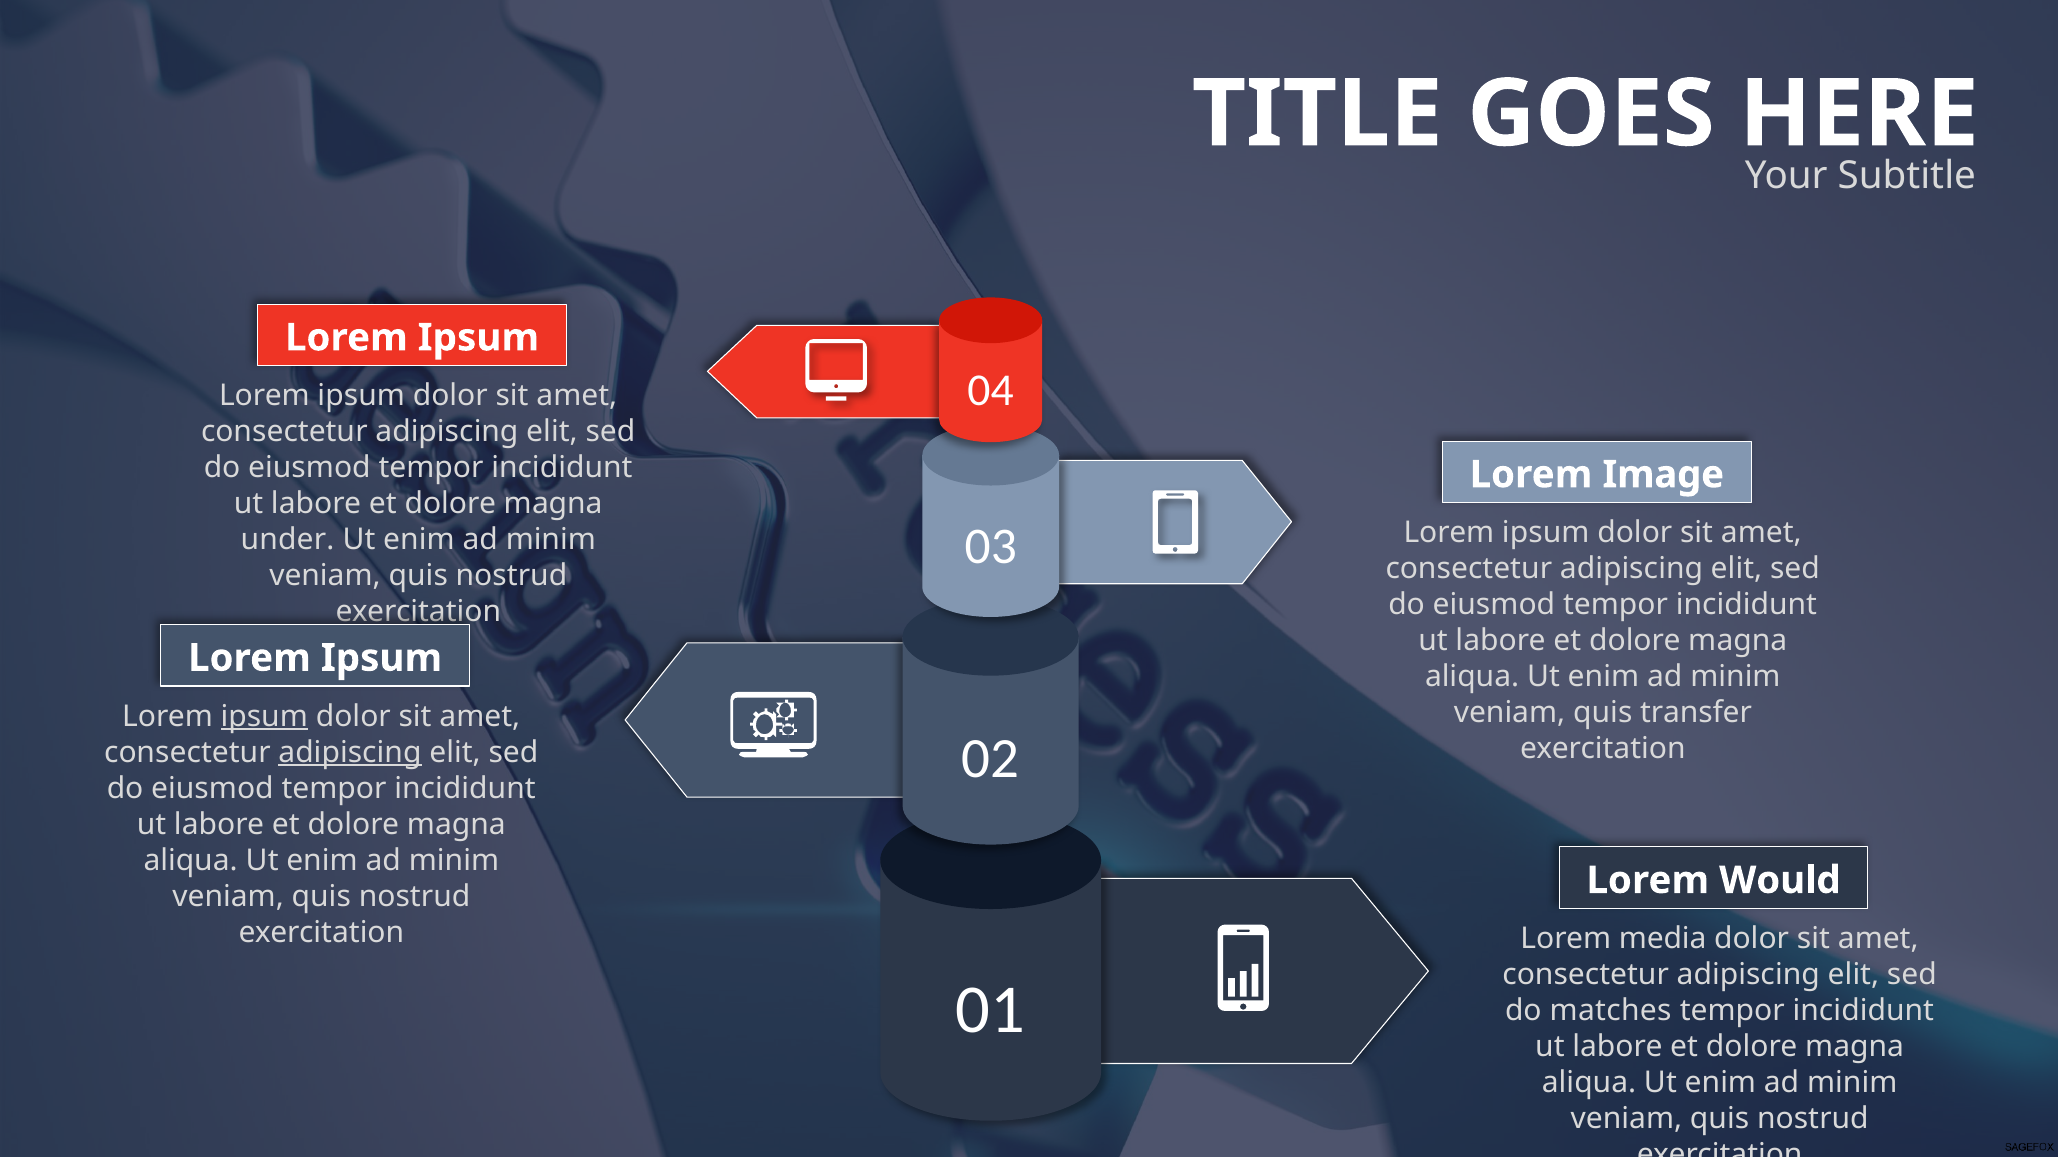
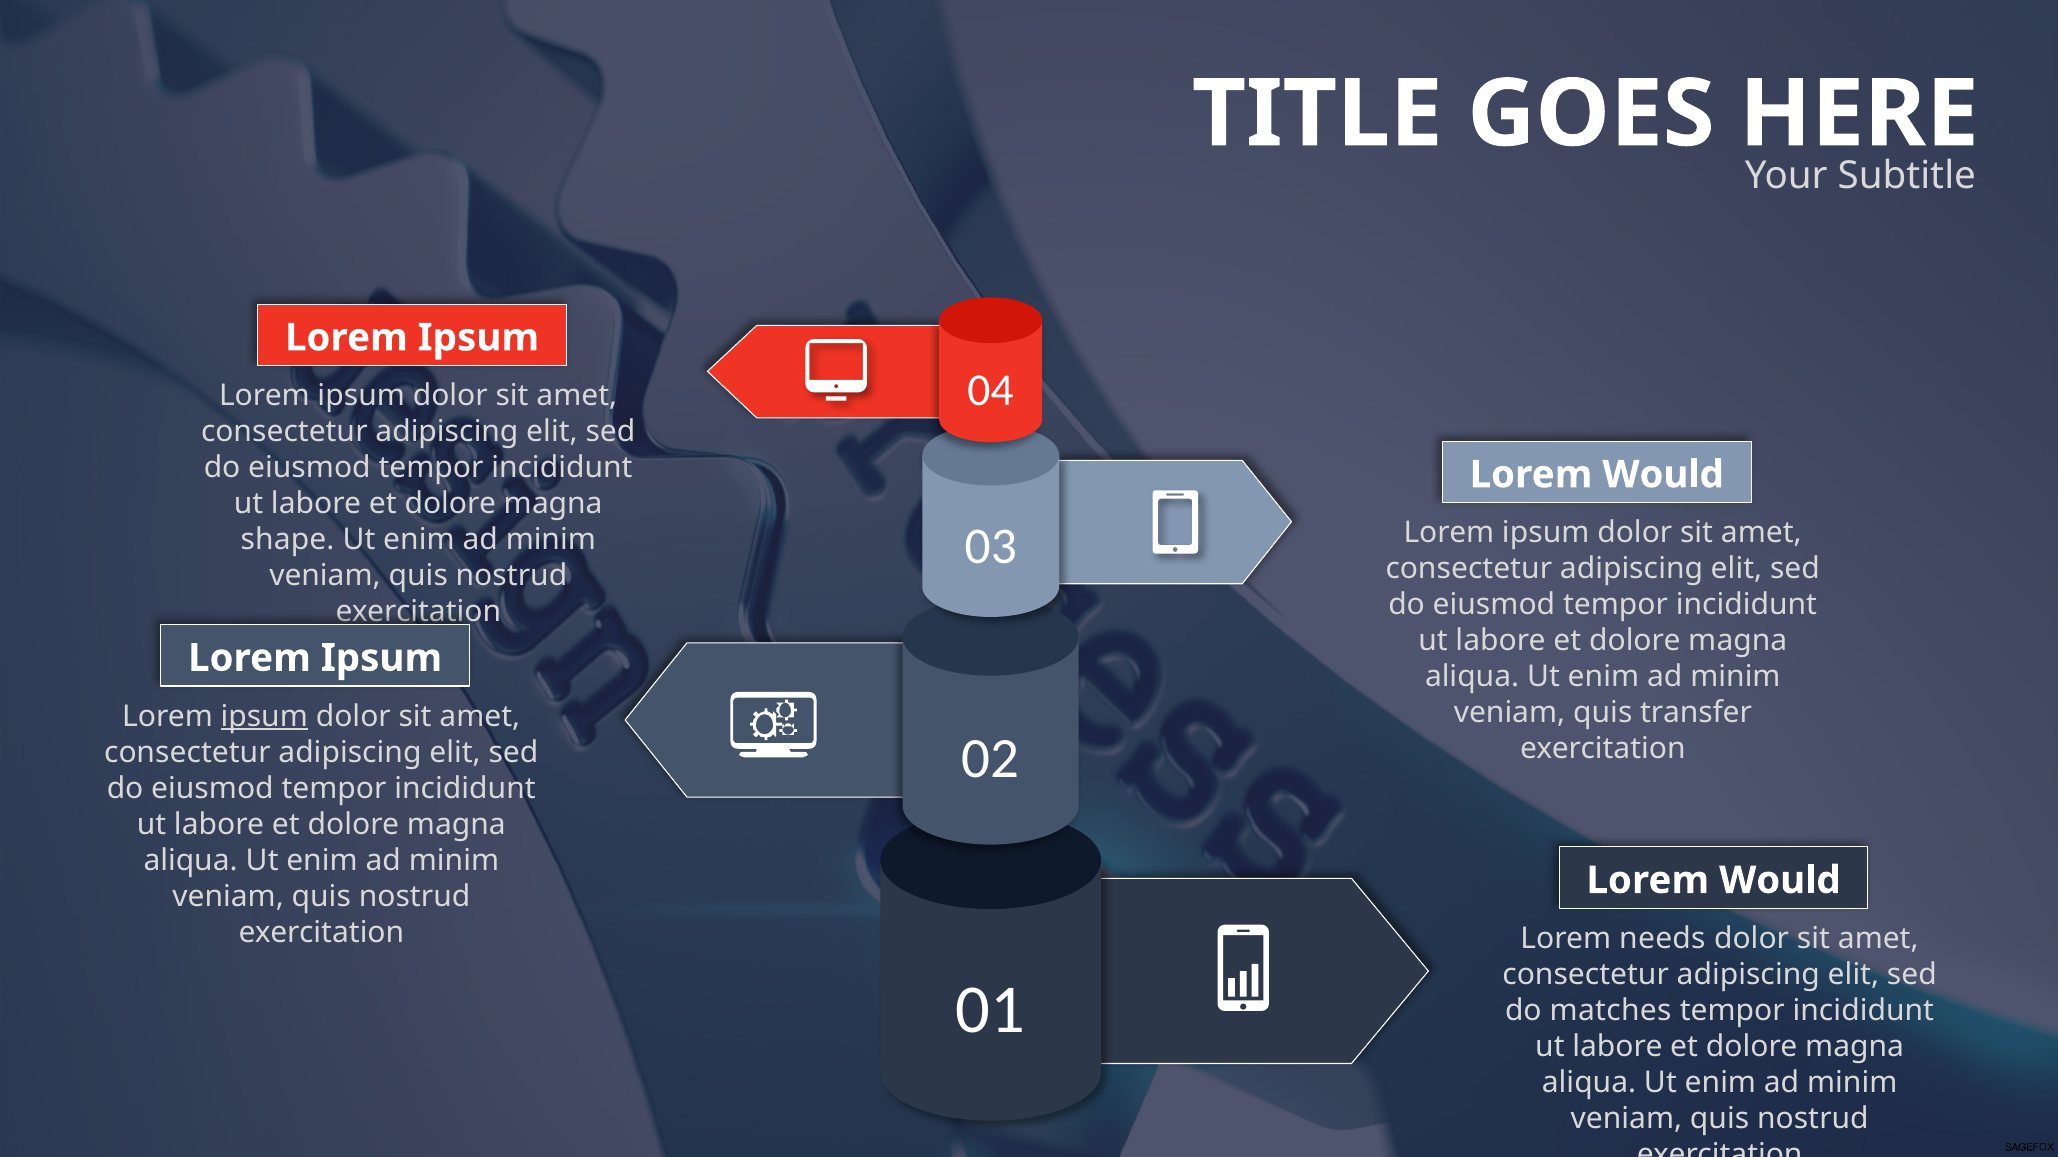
Image at (1663, 475): Image -> Would
under: under -> shape
adipiscing at (350, 753) underline: present -> none
media: media -> needs
